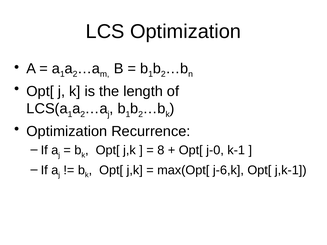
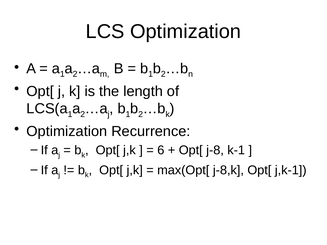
8: 8 -> 6
j-0: j-0 -> j-8
j-6,k: j-6,k -> j-8,k
